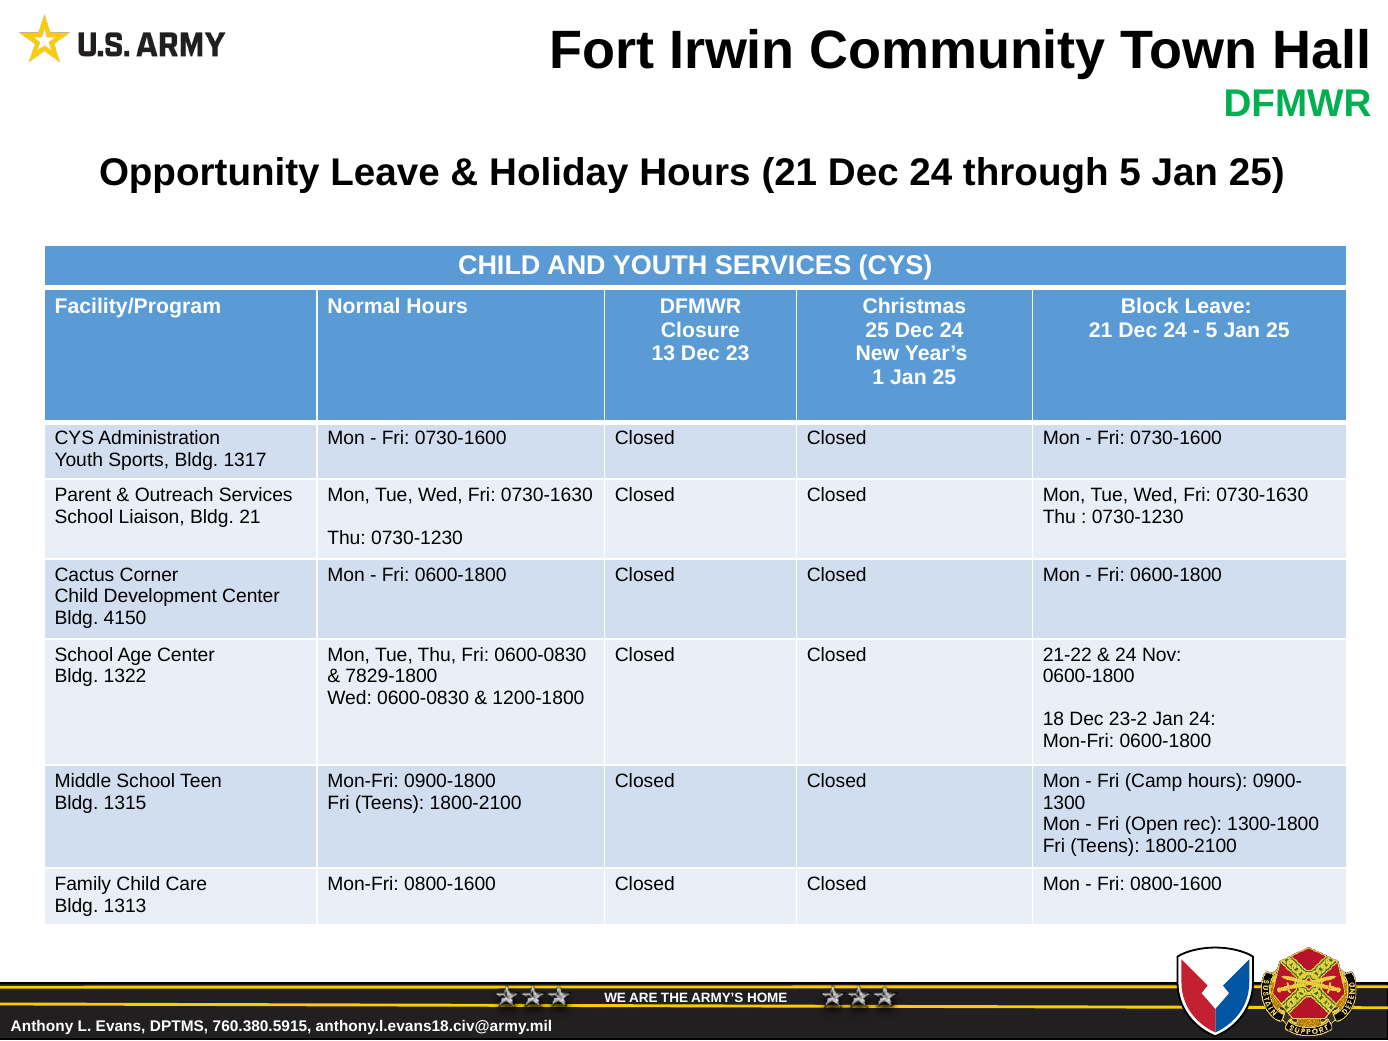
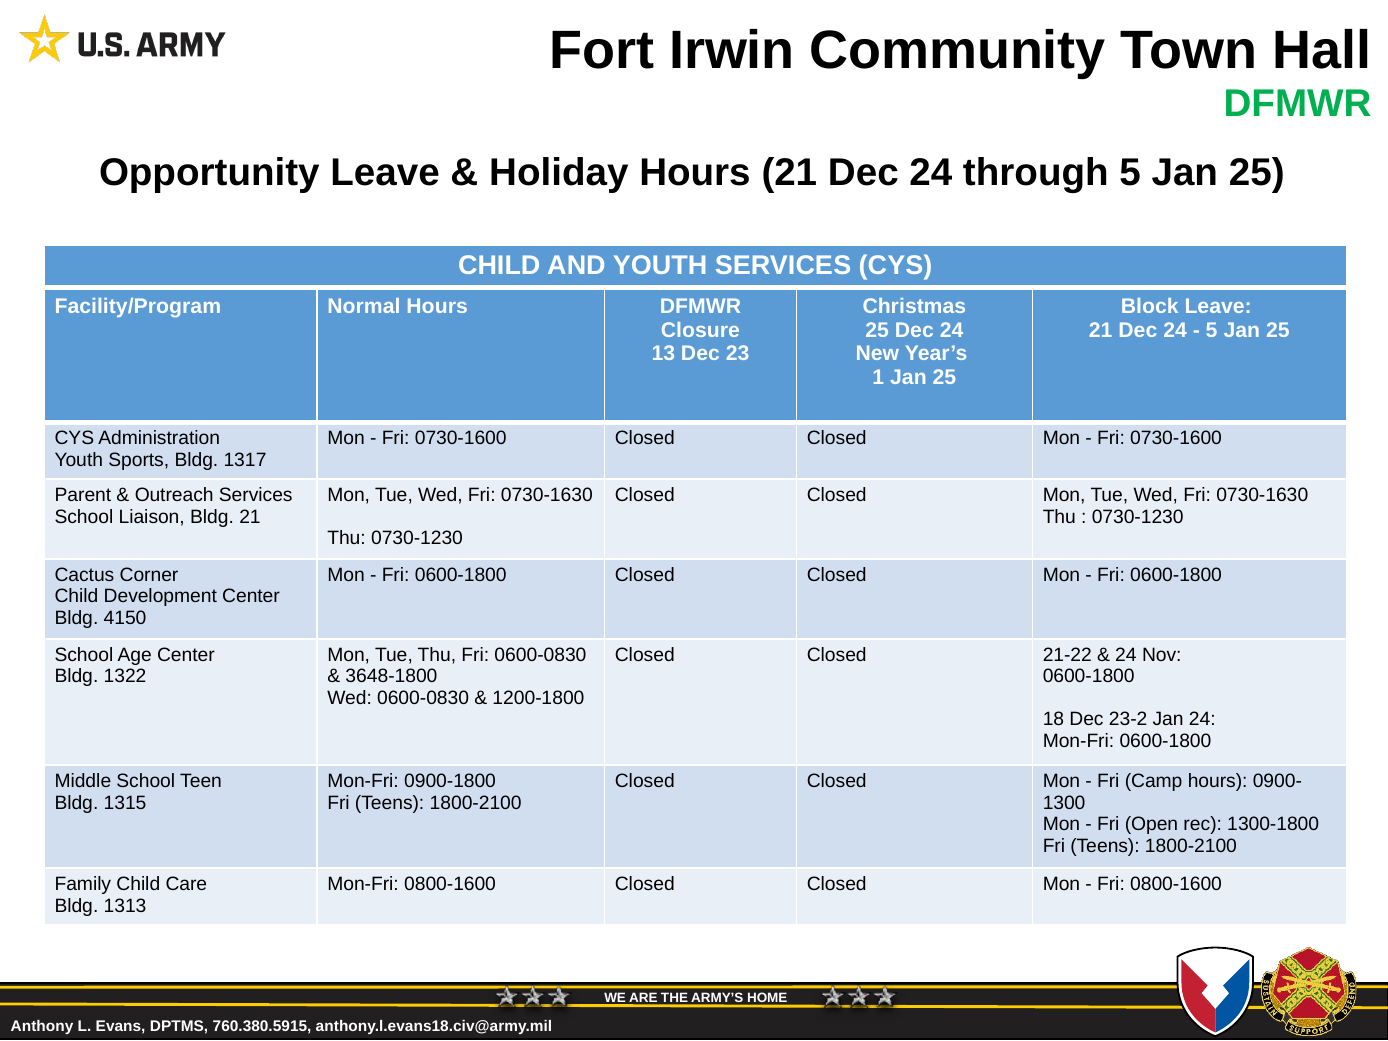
7829-1800: 7829-1800 -> 3648-1800
